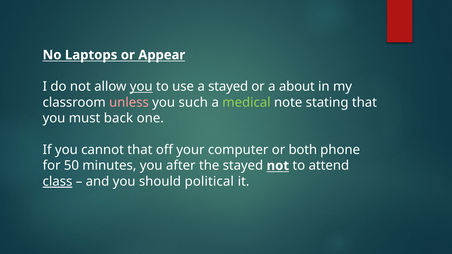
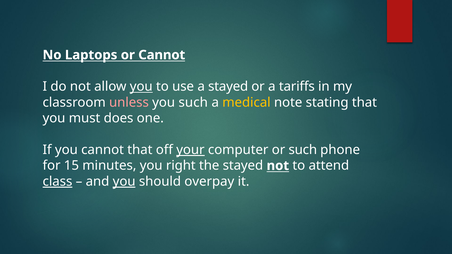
or Appear: Appear -> Cannot
about: about -> tariffs
medical colour: light green -> yellow
back: back -> does
your underline: none -> present
or both: both -> such
50: 50 -> 15
after: after -> right
you at (124, 182) underline: none -> present
political: political -> overpay
